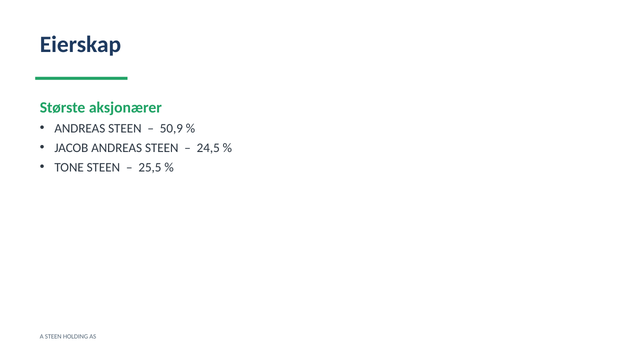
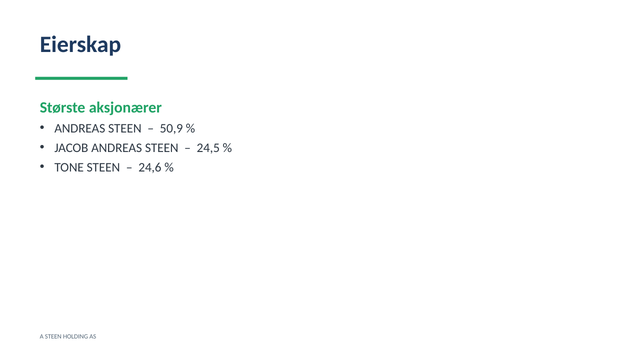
25,5: 25,5 -> 24,6
